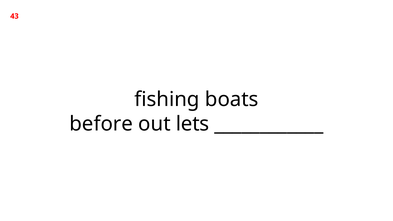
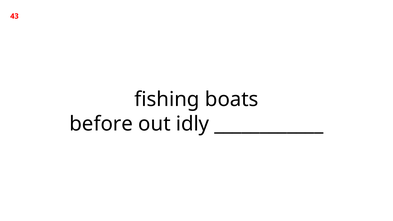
lets: lets -> idly
